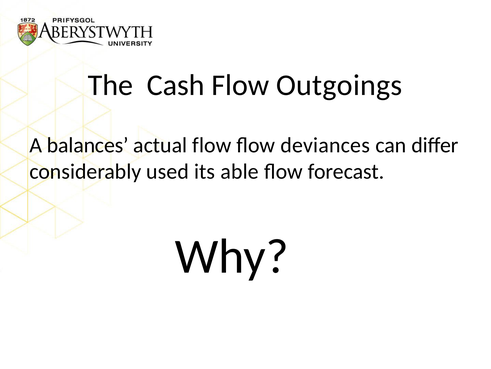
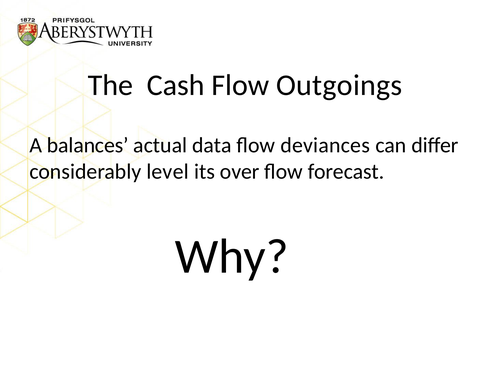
actual flow: flow -> data
used: used -> level
able: able -> over
